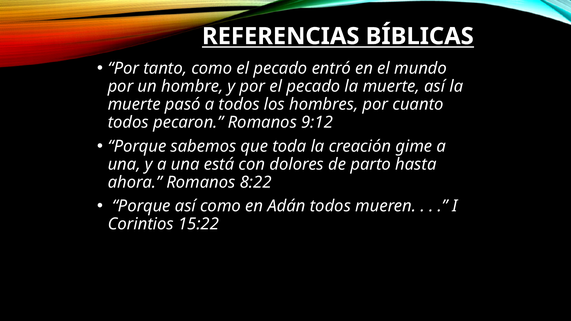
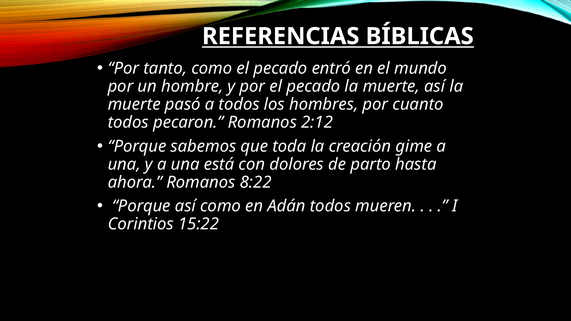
9:12: 9:12 -> 2:12
